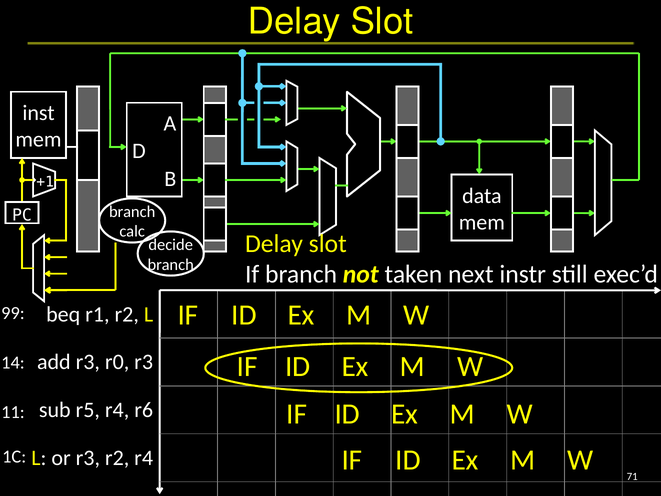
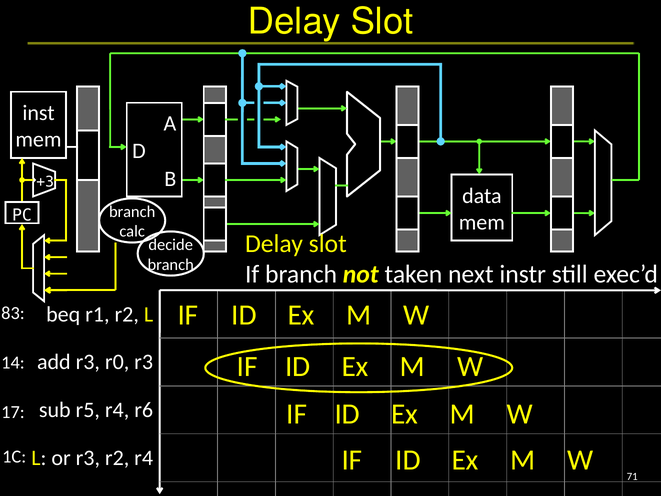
+1: +1 -> +3
99: 99 -> 83
11: 11 -> 17
